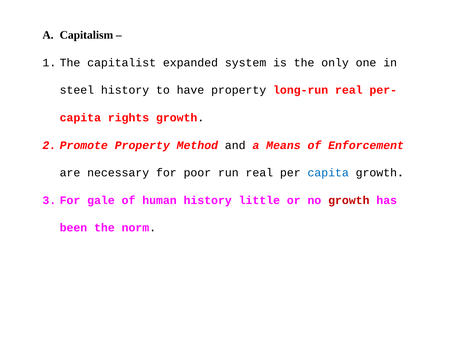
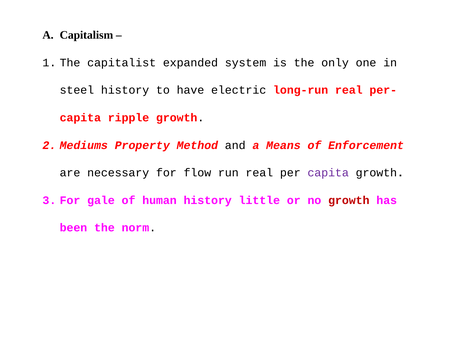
have property: property -> electric
rights: rights -> ripple
Promote: Promote -> Mediums
poor: poor -> flow
capita at (328, 173) colour: blue -> purple
